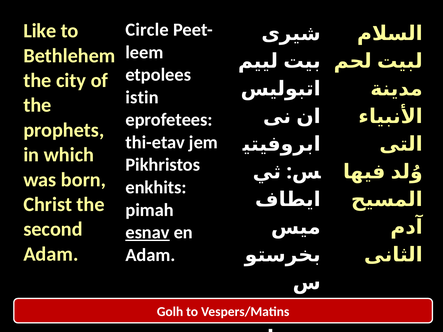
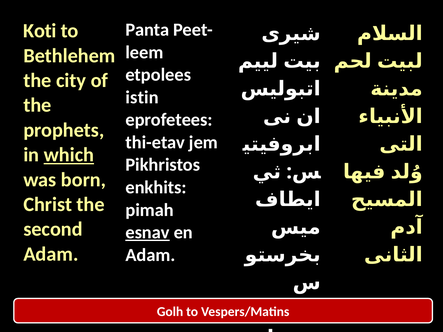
Circle: Circle -> Panta
Like: Like -> Koti
which underline: none -> present
